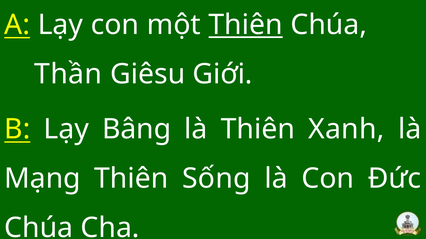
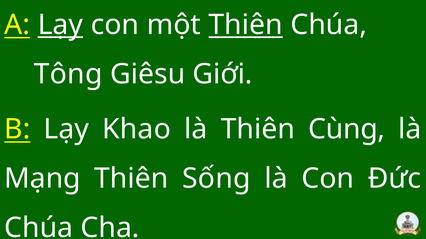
Lạy at (60, 25) underline: none -> present
Thần: Thần -> Tông
Bâng: Bâng -> Khao
Xanh: Xanh -> Cùng
